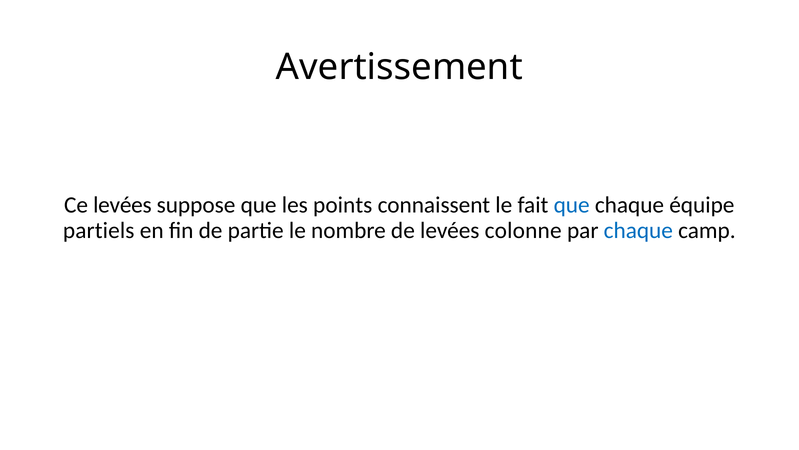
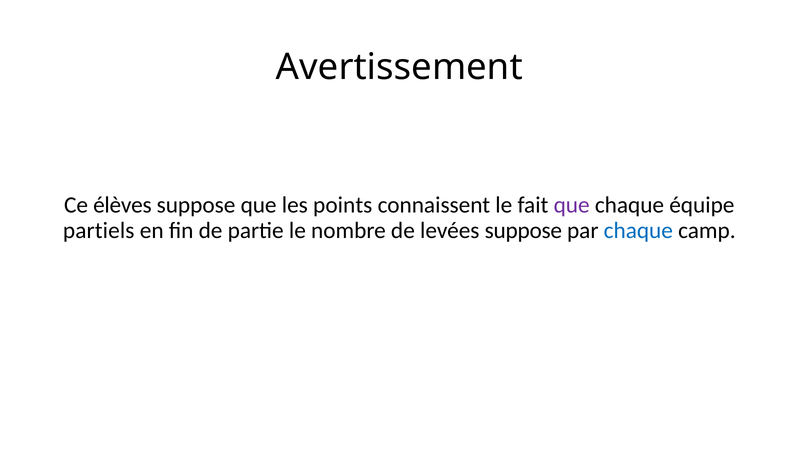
Ce levées: levées -> élèves
que at (572, 205) colour: blue -> purple
levées colonne: colonne -> suppose
